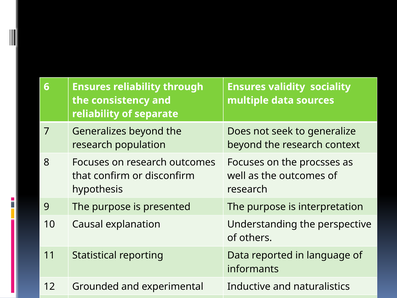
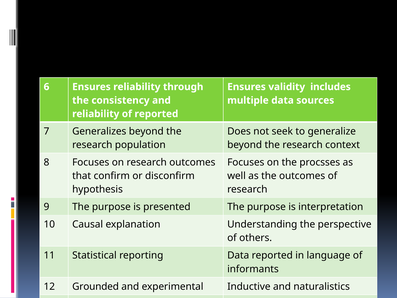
sociality: sociality -> includes
of separate: separate -> reported
